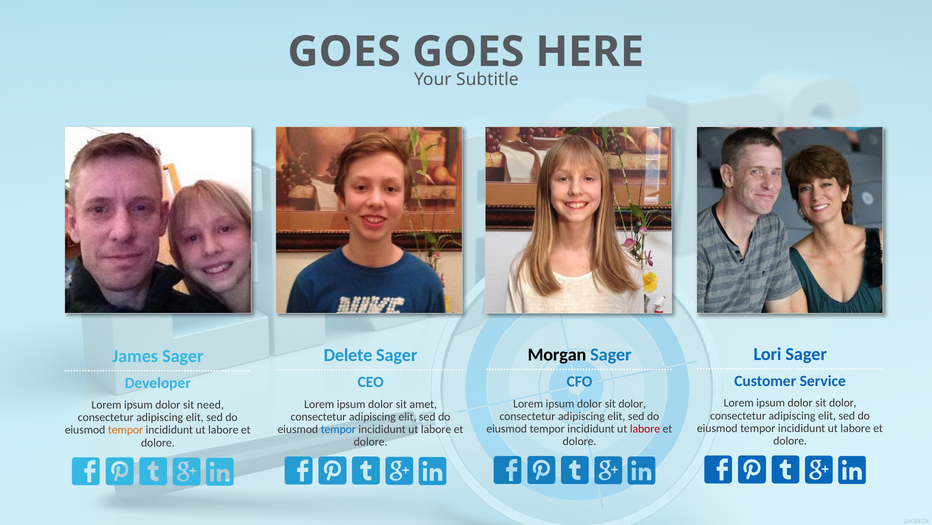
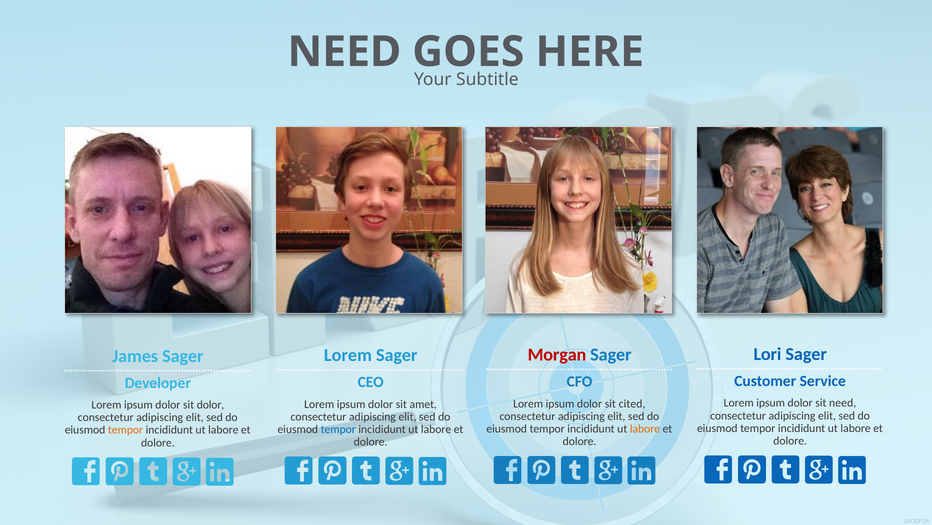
GOES at (344, 52): GOES -> NEED
Morgan colour: black -> red
Delete at (348, 355): Delete -> Lorem
dolor at (843, 403): dolor -> need
dolor at (632, 403): dolor -> cited
sit need: need -> dolor
labore at (645, 428) colour: red -> orange
